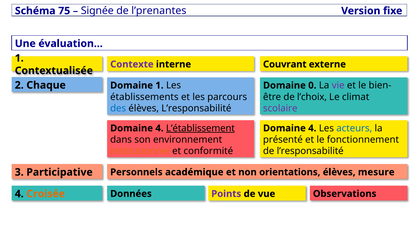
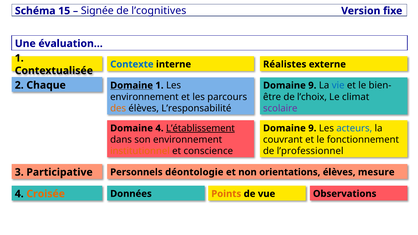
75: 75 -> 15
l’prenantes: l’prenantes -> l’cognitives
Contexte colour: purple -> blue
Couvrant: Couvrant -> Réalistes
Domaine at (132, 85) underline: none -> present
0 at (312, 85): 0 -> 9
vie colour: purple -> blue
établissements at (144, 97): établissements -> environnement
des colour: blue -> orange
4 at (312, 128): 4 -> 9
présenté: présenté -> couvrant
conformité: conformité -> conscience
de l’responsabilité: l’responsabilité -> l’professionnel
académique: académique -> déontologie
Points colour: purple -> orange
